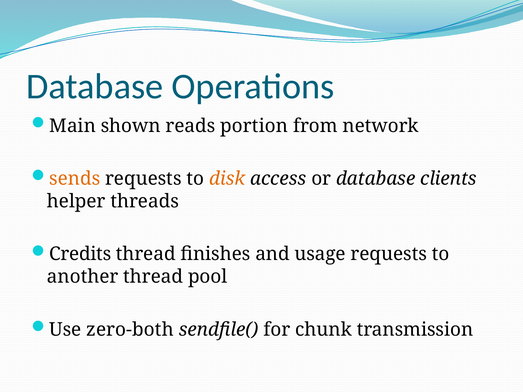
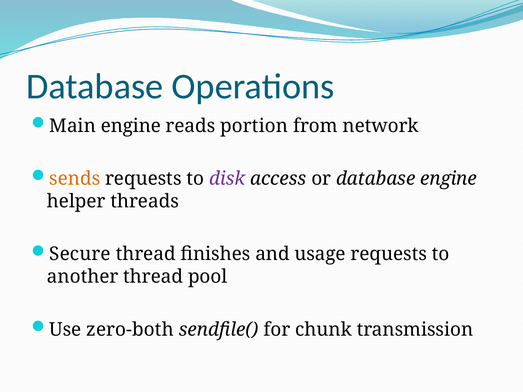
Main shown: shown -> engine
disk colour: orange -> purple
database clients: clients -> engine
Credits: Credits -> Secure
